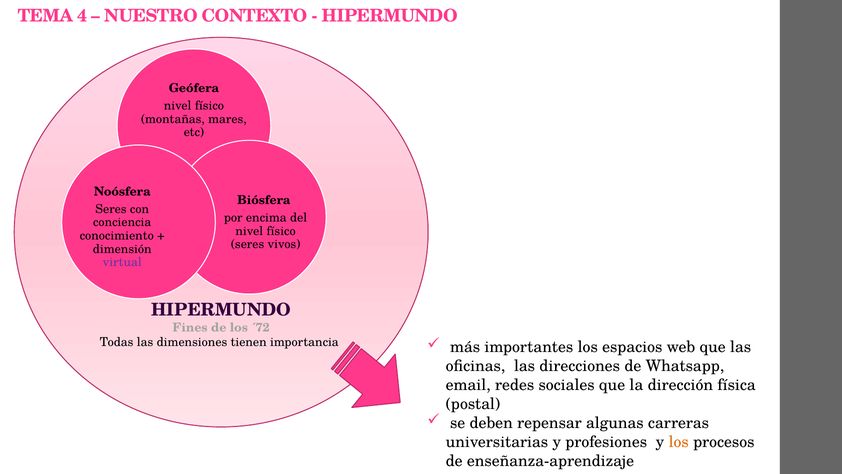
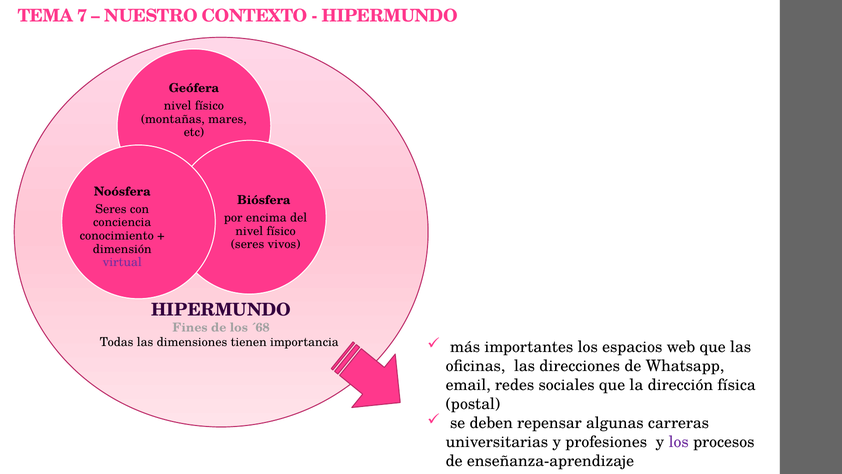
4: 4 -> 7
´72: ´72 -> ´68
los at (679, 442) colour: orange -> purple
